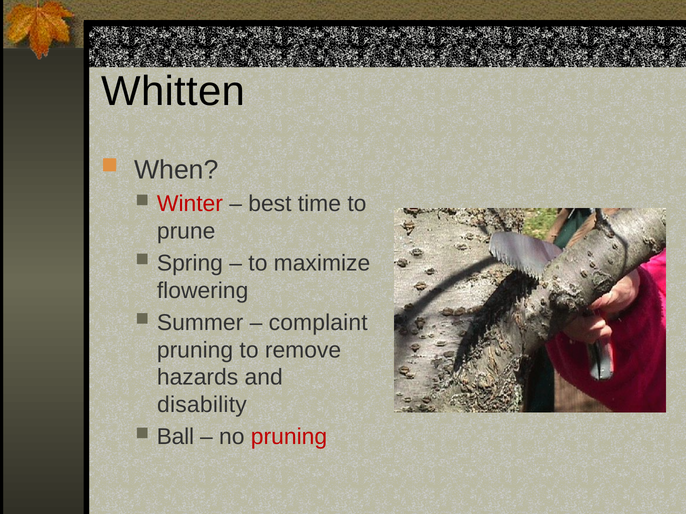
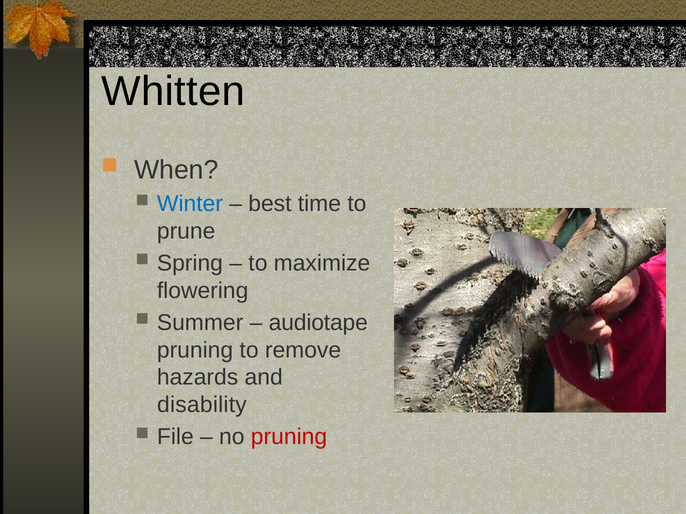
Winter colour: red -> blue
complaint: complaint -> audiotape
Ball: Ball -> File
